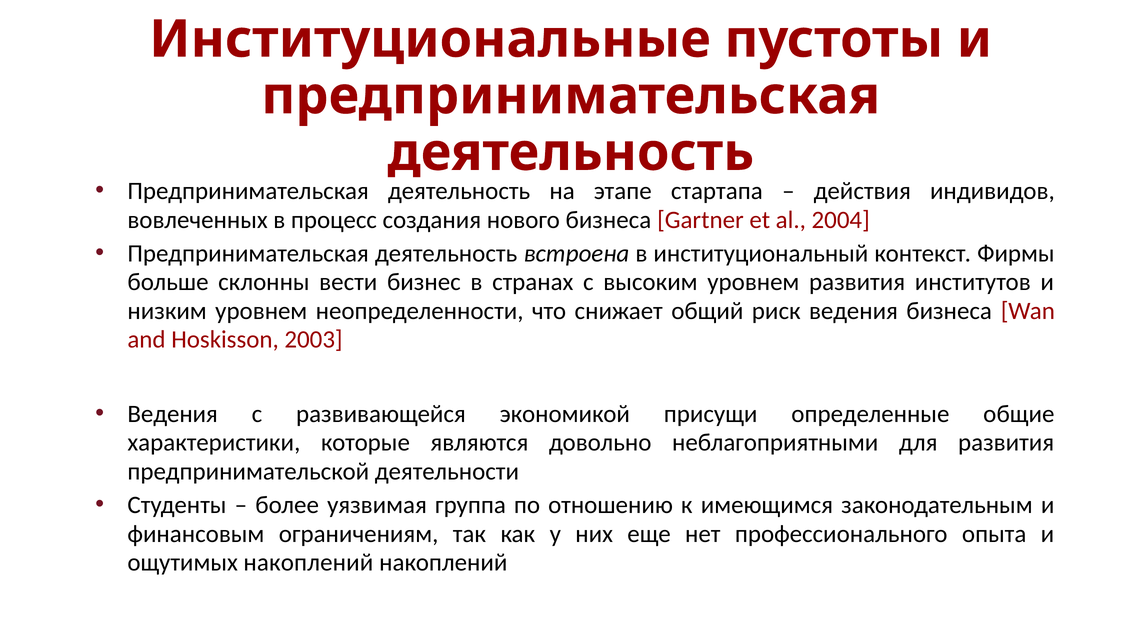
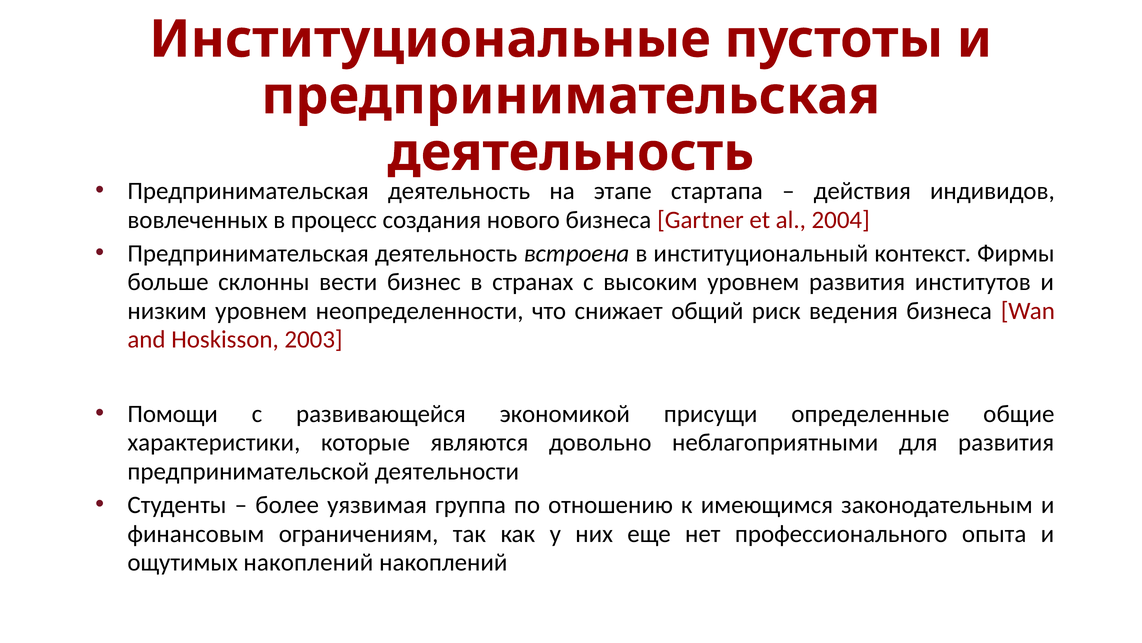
Ведения at (173, 413): Ведения -> Помощи
